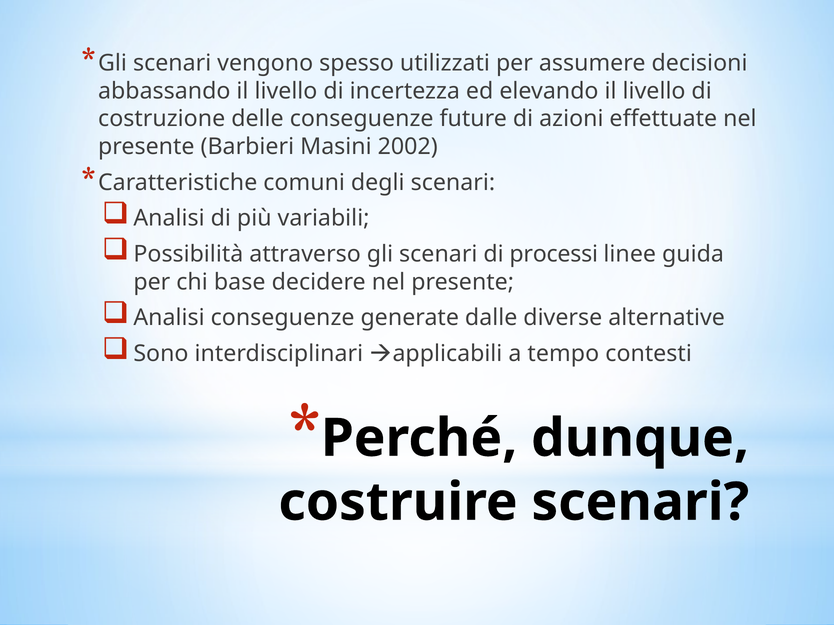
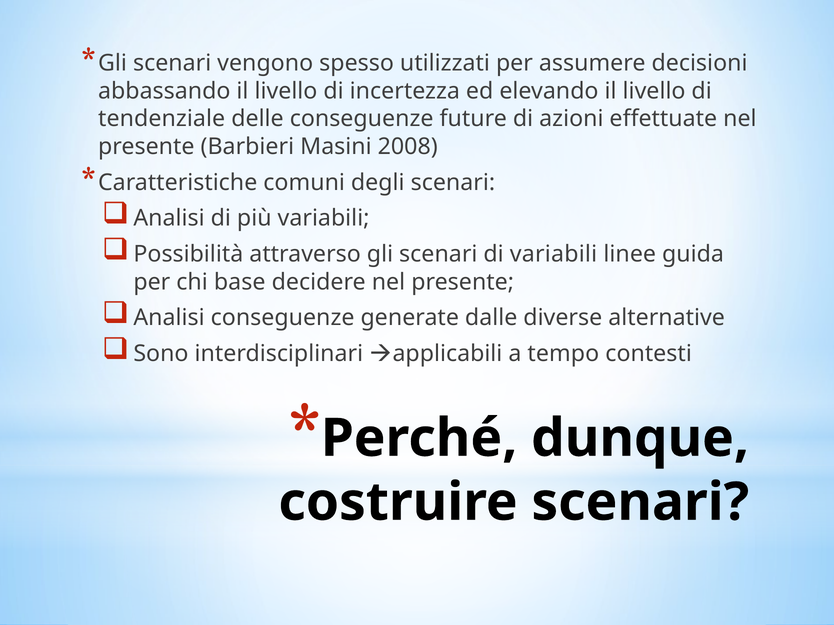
costruzione: costruzione -> tendenziale
2002: 2002 -> 2008
di processi: processi -> variabili
